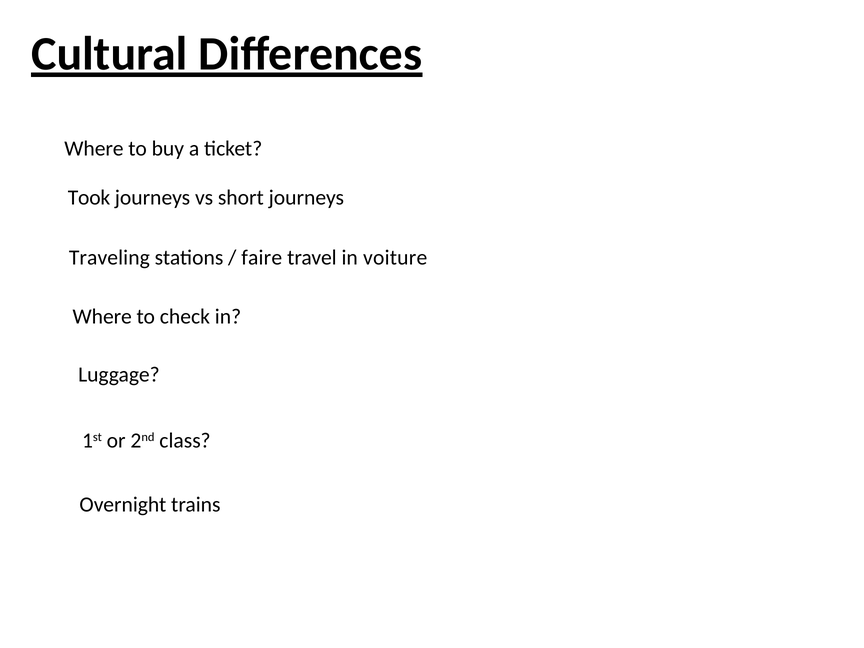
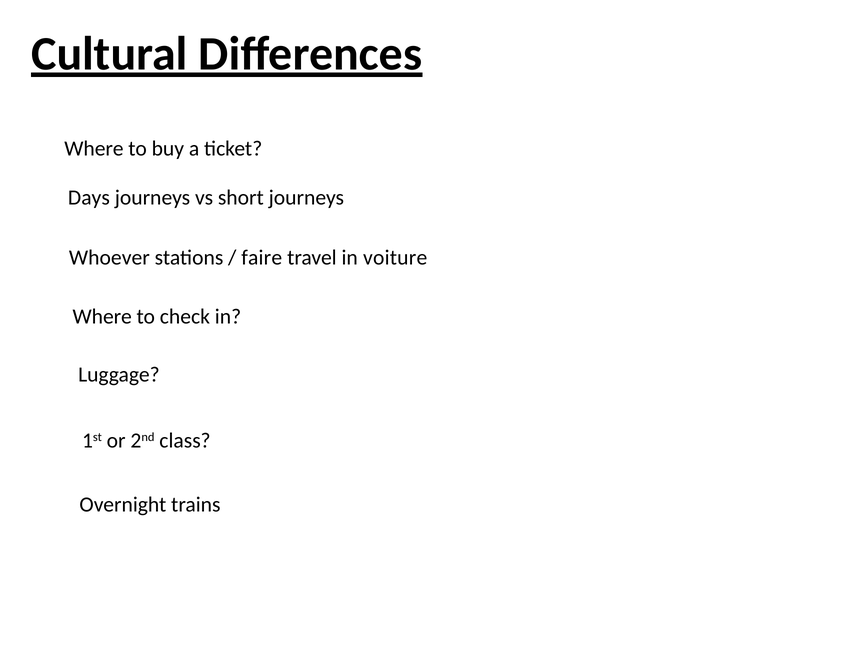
Took: Took -> Days
Traveling: Traveling -> Whoever
